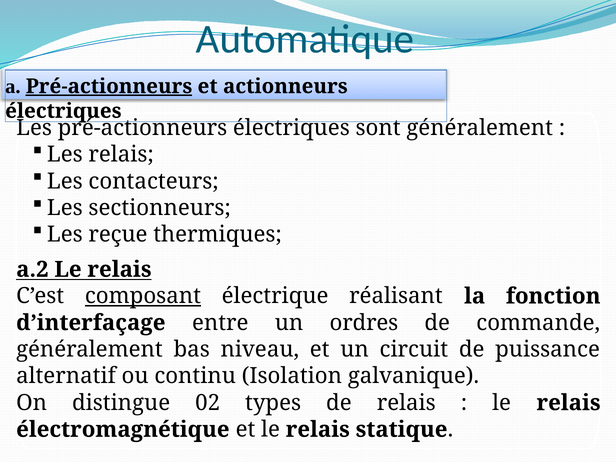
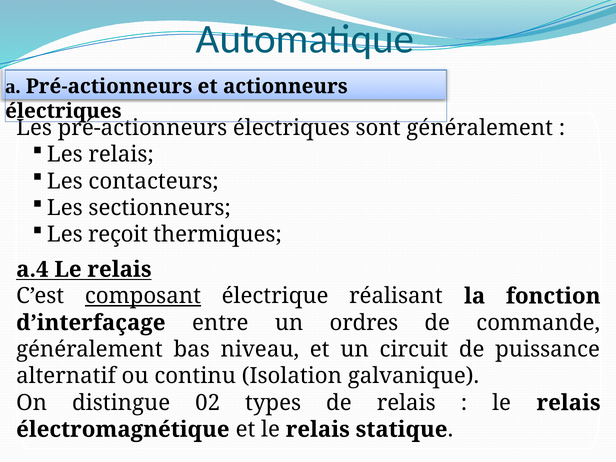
Pré-actionneurs at (109, 86) underline: present -> none
reçue: reçue -> reçoit
a.2: a.2 -> a.4
